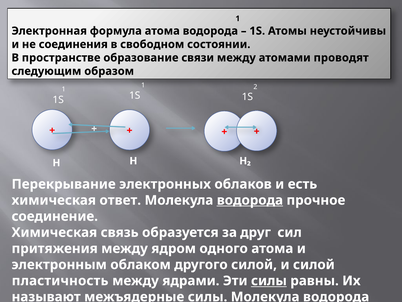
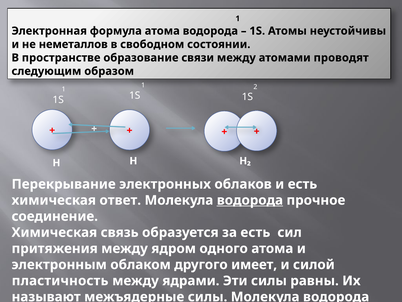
соединения: соединения -> неметаллов
за друг: друг -> есть
другого силой: силой -> имеет
силы at (269, 280) underline: present -> none
